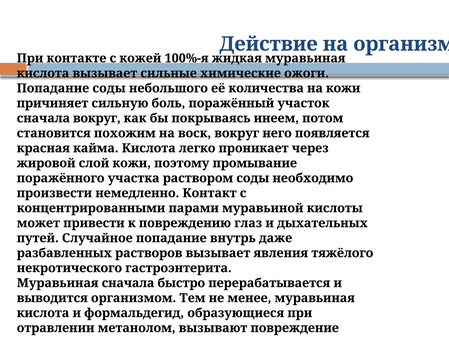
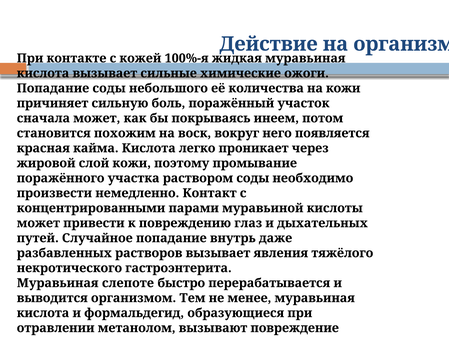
сначала вокруг: вокруг -> может
Муравьиная сначала: сначала -> слепоте
